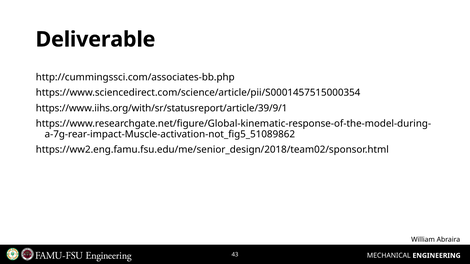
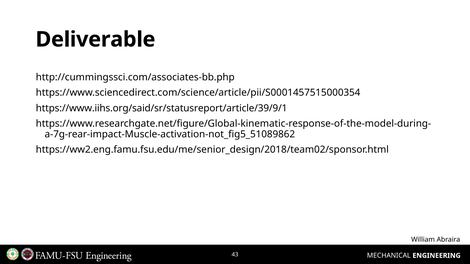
https://www.iihs.org/with/sr/statusreport/article/39/9/1: https://www.iihs.org/with/sr/statusreport/article/39/9/1 -> https://www.iihs.org/said/sr/statusreport/article/39/9/1
